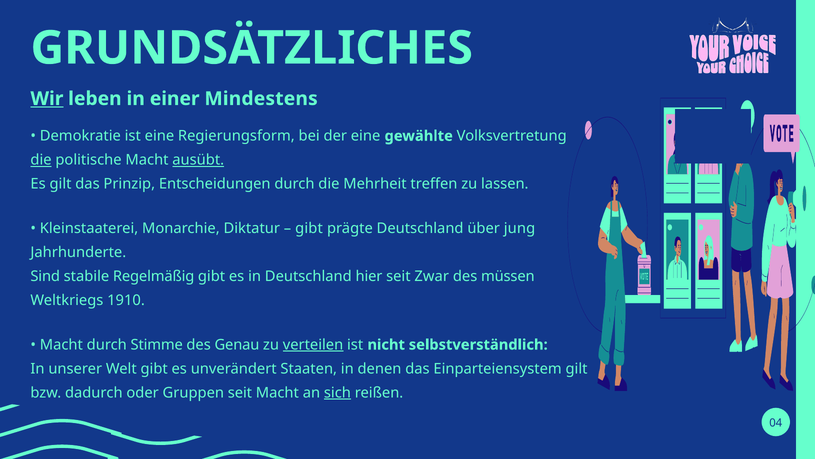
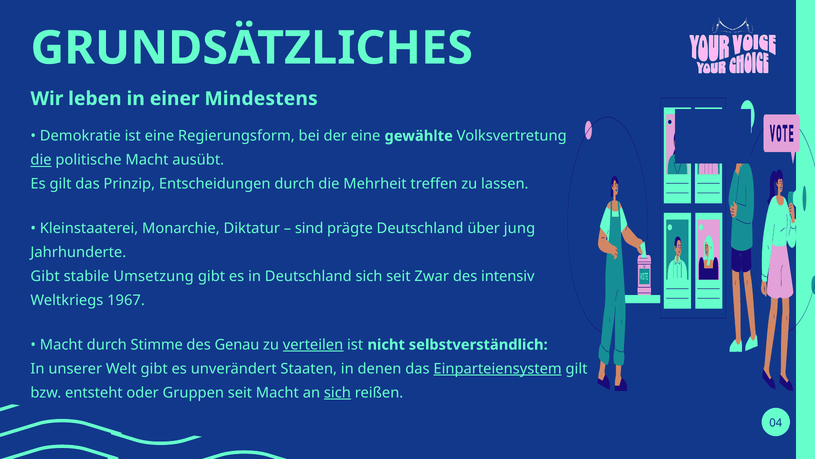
Wir underline: present -> none
ausübt underline: present -> none
gibt at (309, 228): gibt -> sind
Sind at (45, 276): Sind -> Gibt
Regelmäßig: Regelmäßig -> Umsetzung
Deutschland hier: hier -> sich
müssen: müssen -> intensiv
1910: 1910 -> 1967
Einparteiensystem underline: none -> present
dadurch: dadurch -> entsteht
